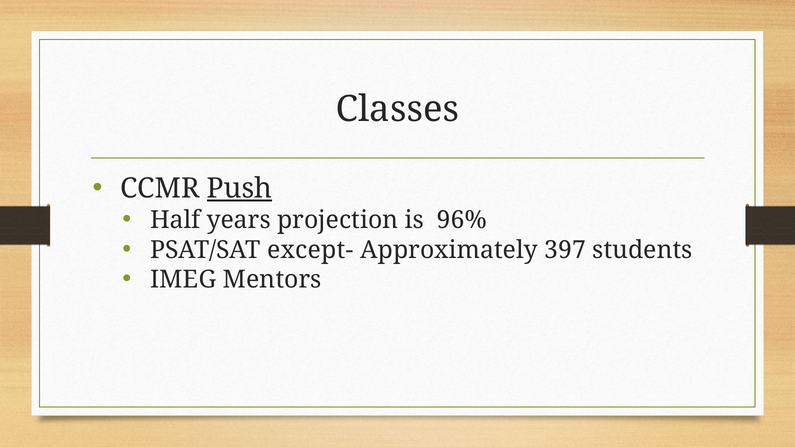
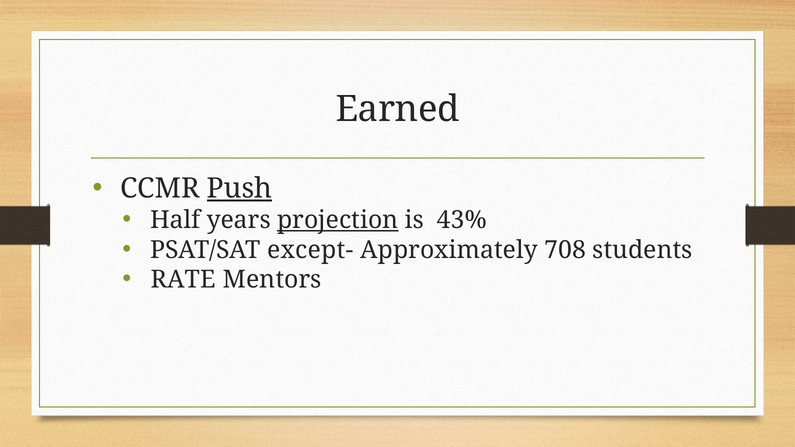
Classes: Classes -> Earned
projection underline: none -> present
96%: 96% -> 43%
397: 397 -> 708
IMEG: IMEG -> RATE
